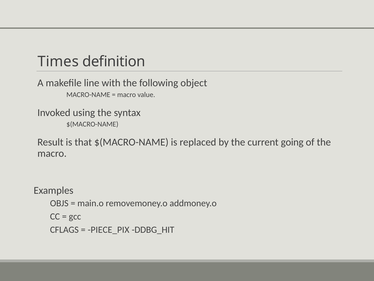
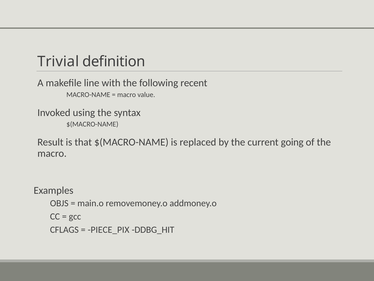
Times: Times -> Trivial
object: object -> recent
